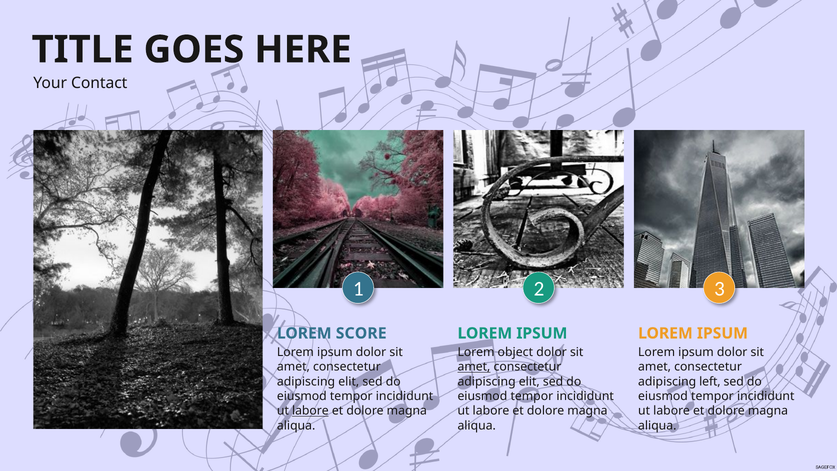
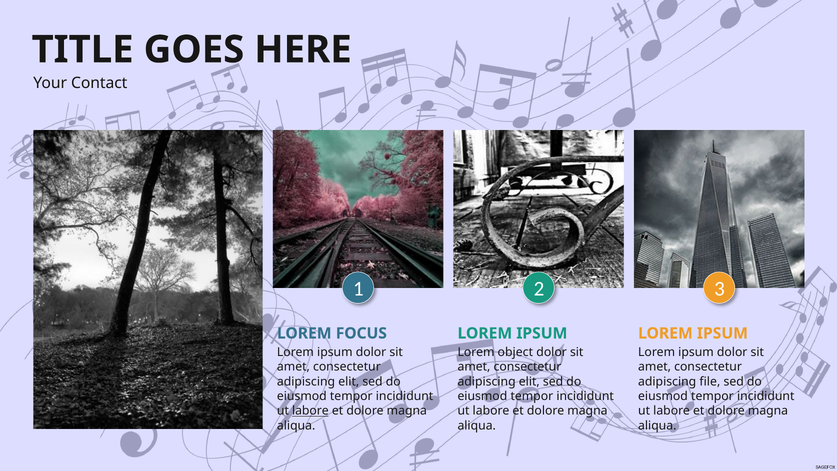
SCORE: SCORE -> FOCUS
amet at (474, 367) underline: present -> none
left: left -> file
